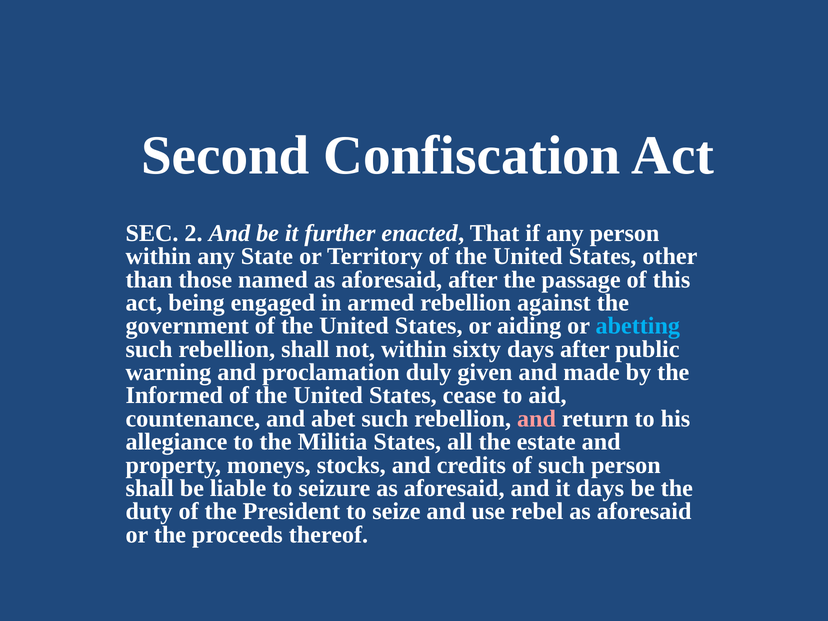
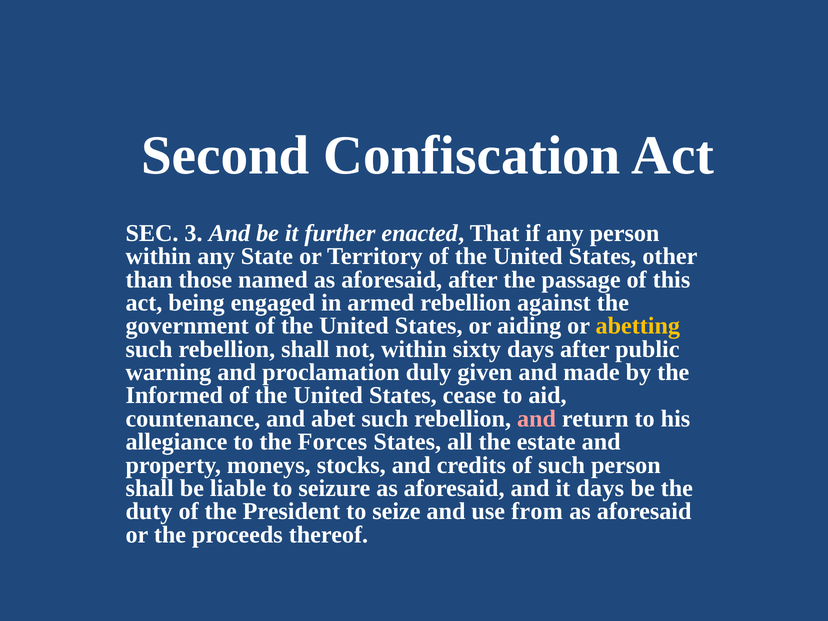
2: 2 -> 3
abetting colour: light blue -> yellow
Militia: Militia -> Forces
rebel: rebel -> from
